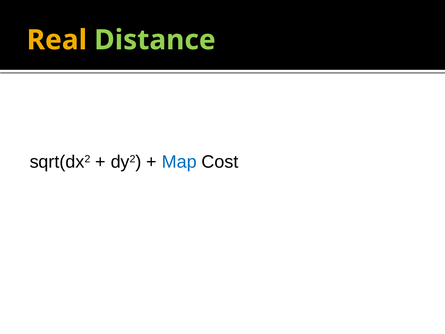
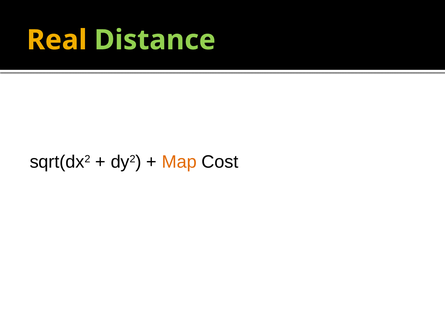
Map colour: blue -> orange
